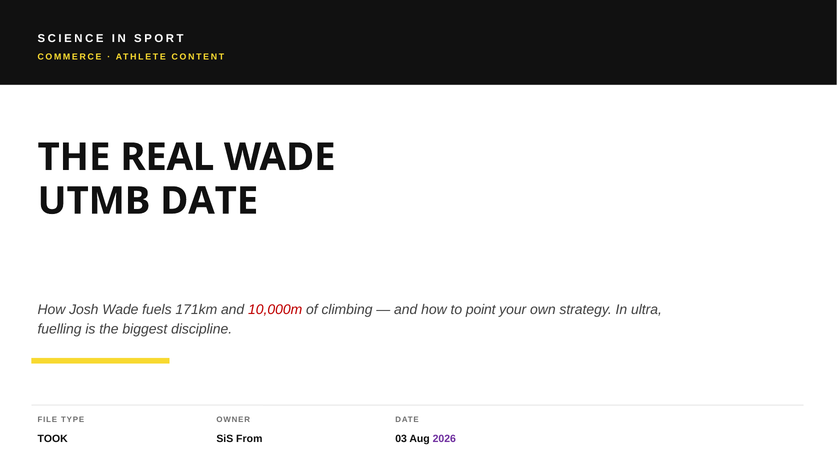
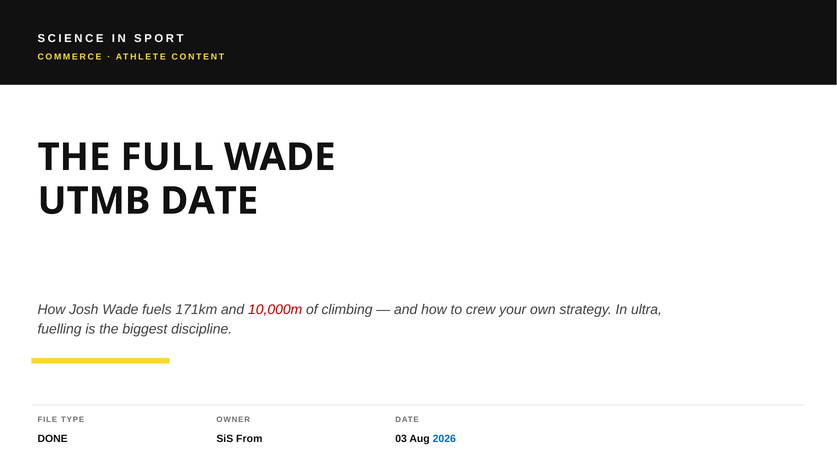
REAL: REAL -> FULL
point: point -> crew
TOOK: TOOK -> DONE
2026 colour: purple -> blue
